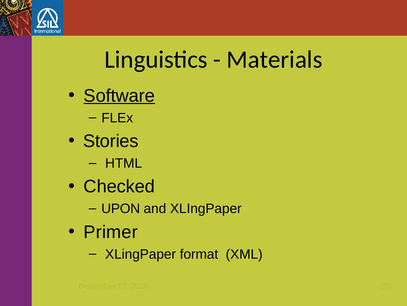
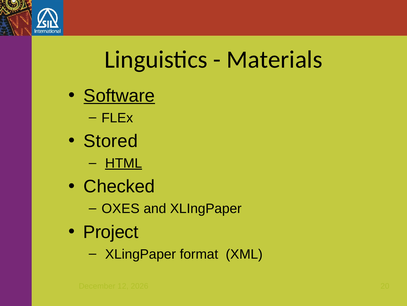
Stories: Stories -> Stored
HTML underline: none -> present
UPON: UPON -> OXES
Primer: Primer -> Project
